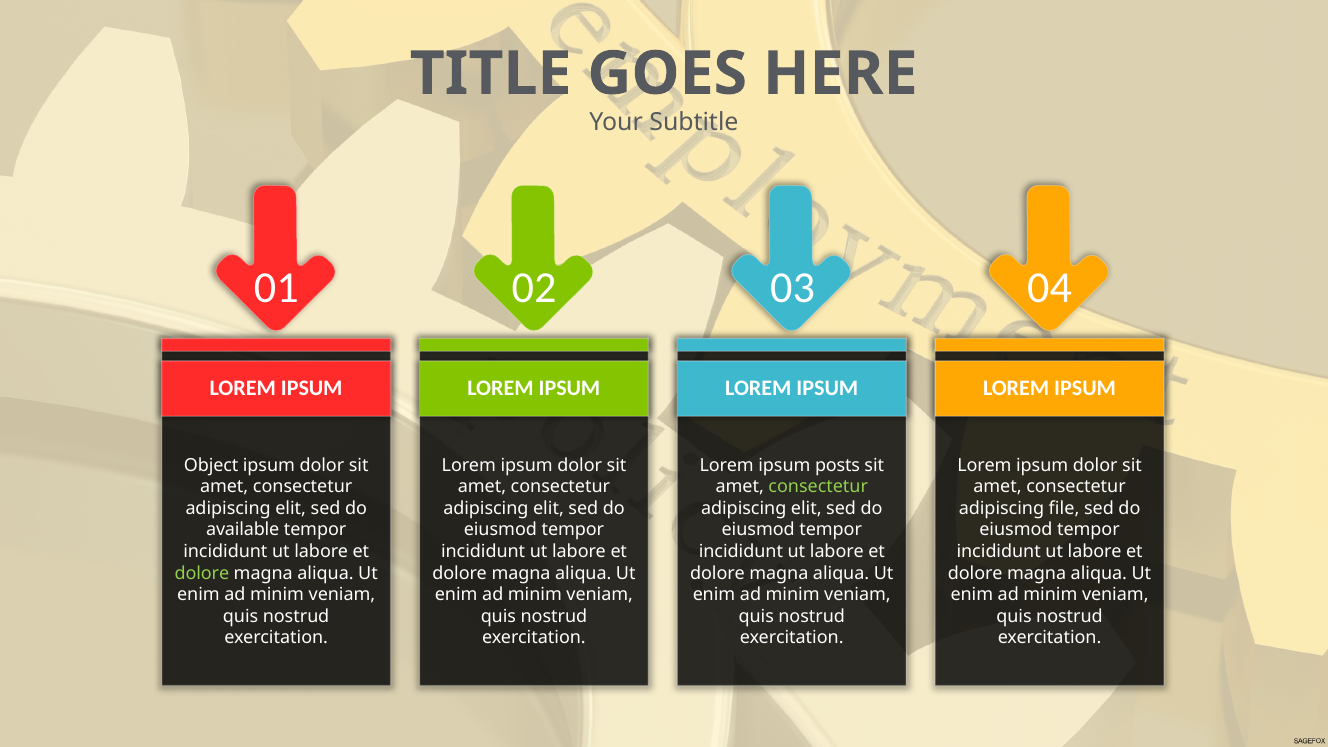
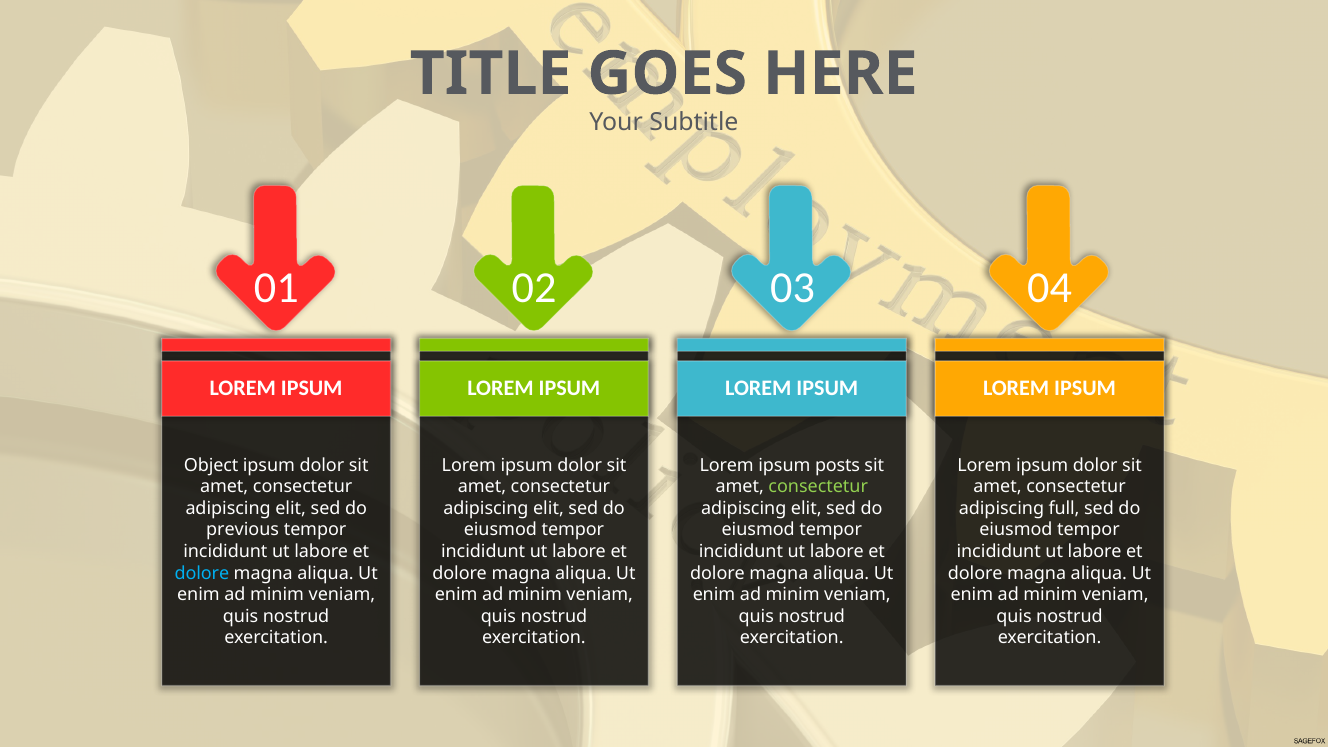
file: file -> full
available: available -> previous
dolore at (202, 573) colour: light green -> light blue
